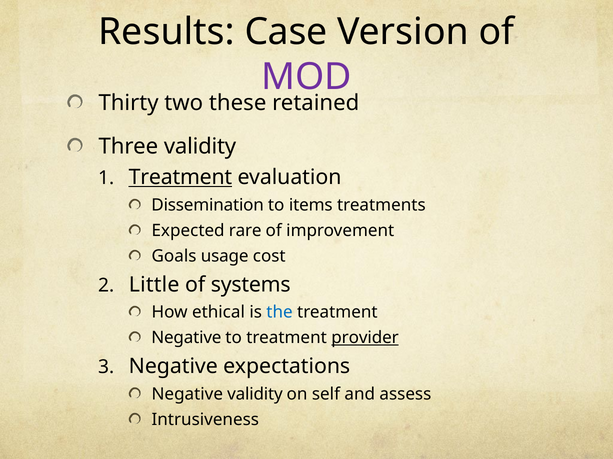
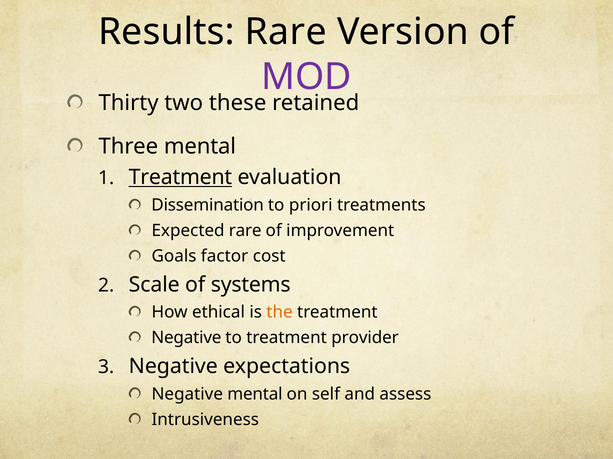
Results Case: Case -> Rare
Three validity: validity -> mental
items: items -> priori
usage: usage -> factor
Little: Little -> Scale
the colour: blue -> orange
provider underline: present -> none
Negative validity: validity -> mental
